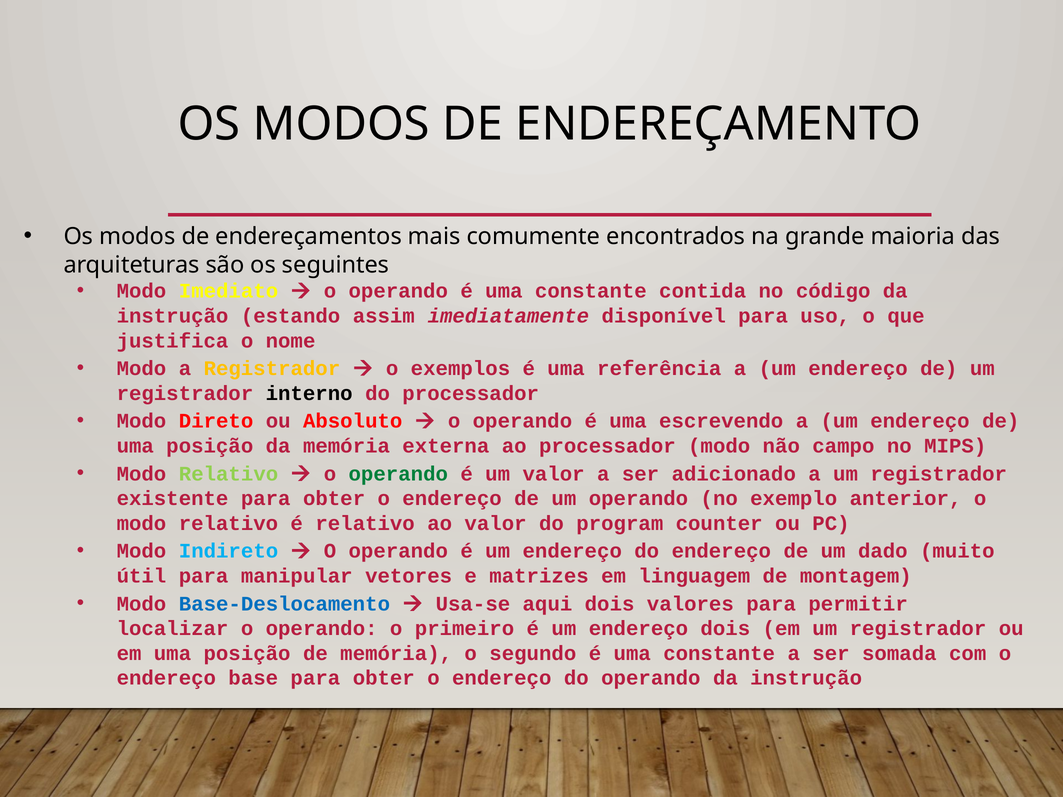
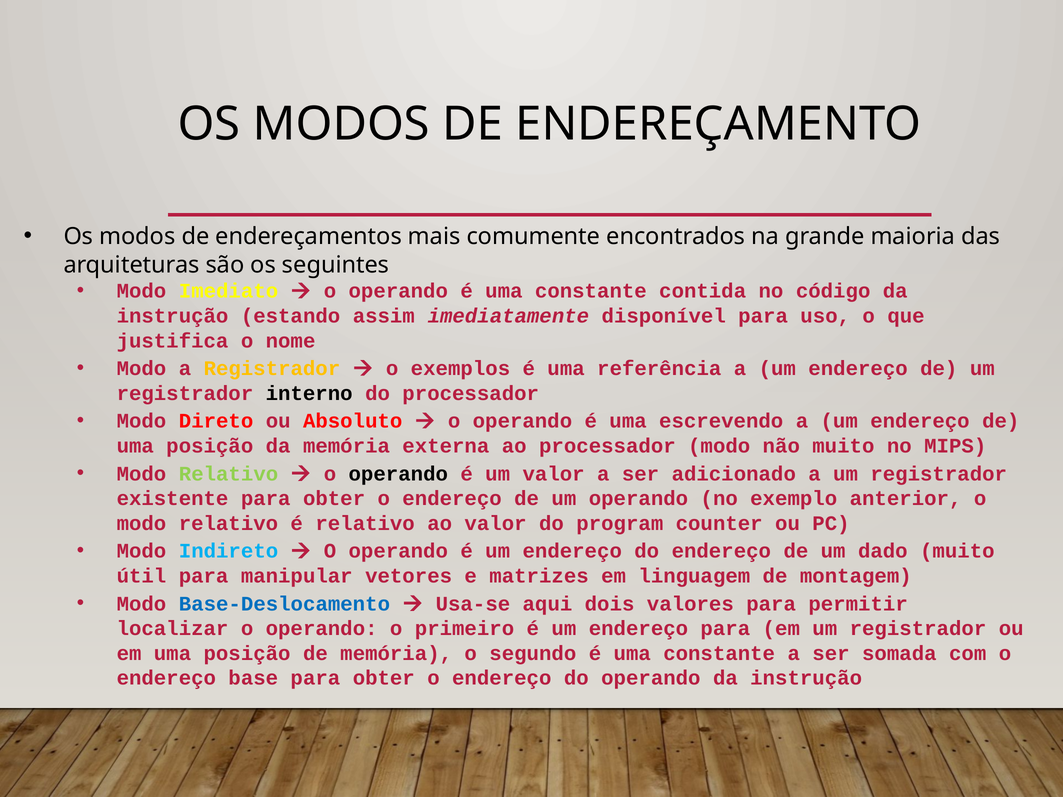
não campo: campo -> muito
operando at (398, 474) colour: green -> black
endereço dois: dois -> para
